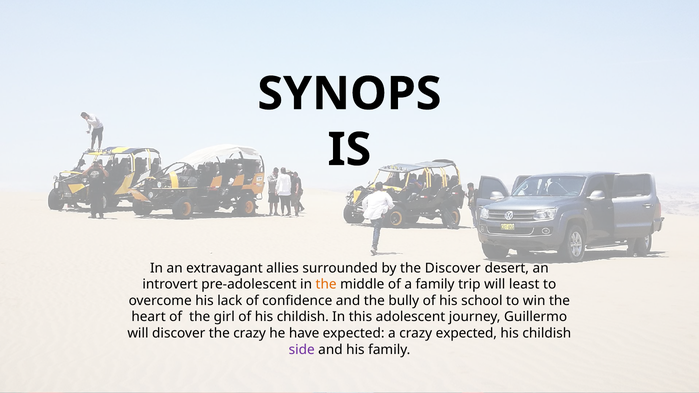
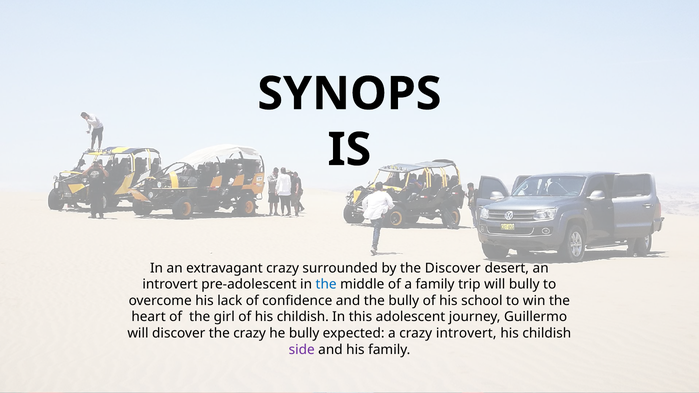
extravagant allies: allies -> crazy
the at (326, 284) colour: orange -> blue
will least: least -> bully
he have: have -> bully
crazy expected: expected -> introvert
